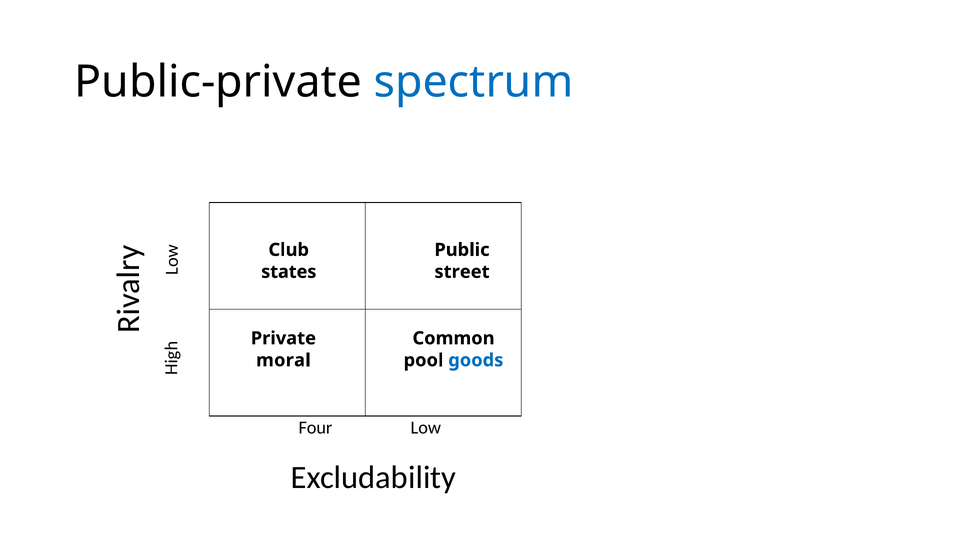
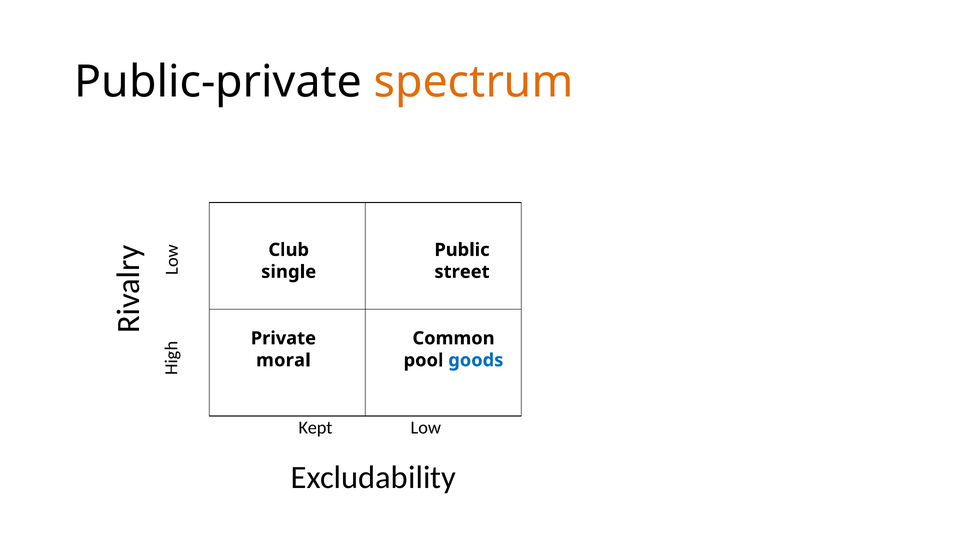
spectrum colour: blue -> orange
states: states -> single
Four: Four -> Kept
